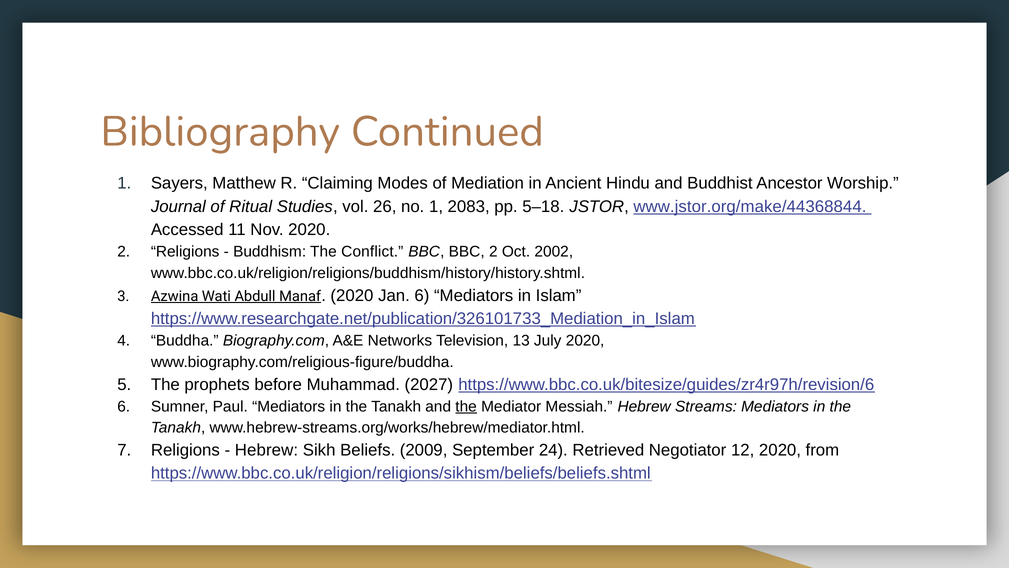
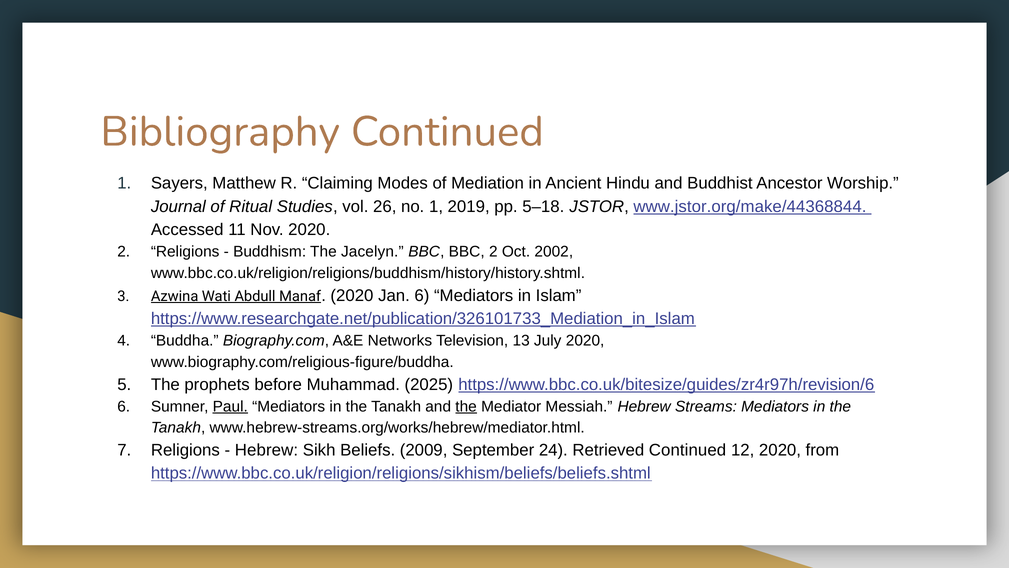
2083: 2083 -> 2019
Conflict: Conflict -> Jacelyn
2027: 2027 -> 2025
Paul underline: none -> present
Retrieved Negotiator: Negotiator -> Continued
